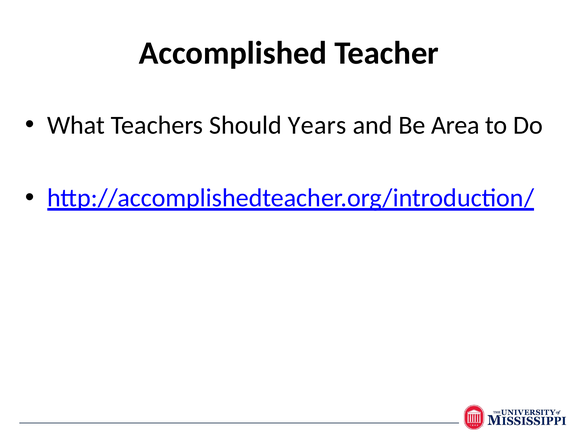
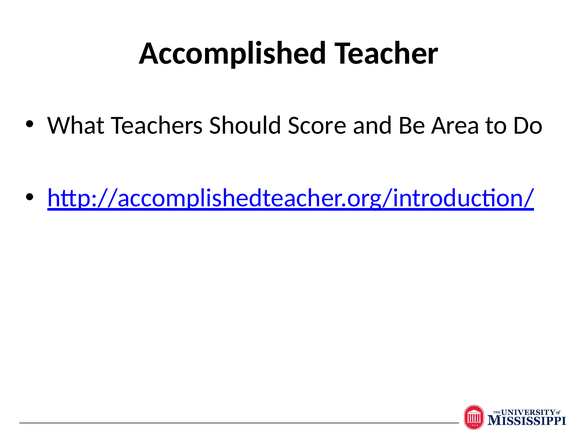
Years: Years -> Score
